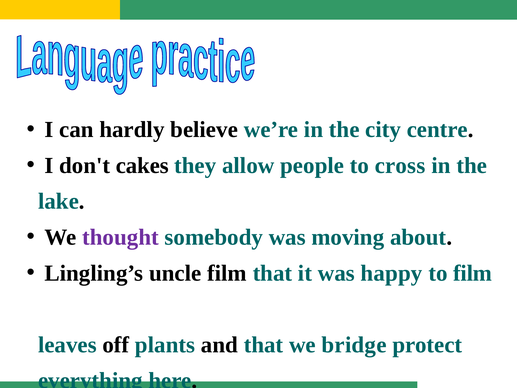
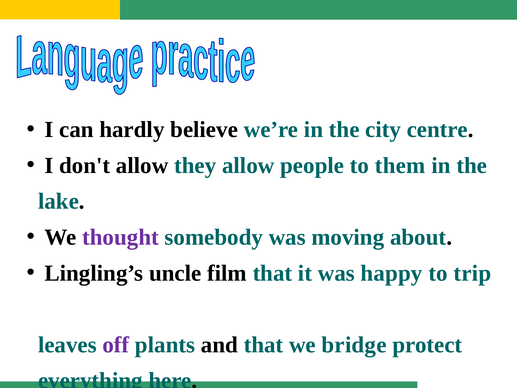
don't cakes: cakes -> allow
cross: cross -> them
to film: film -> trip
off colour: black -> purple
